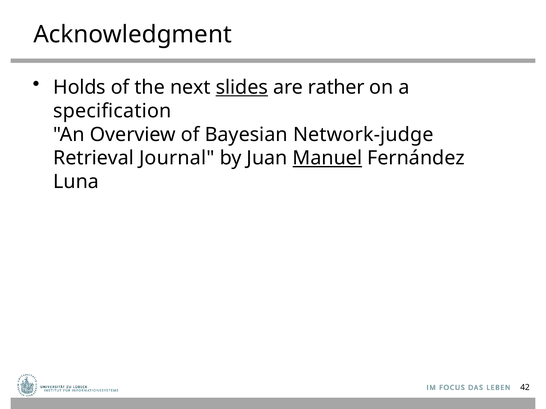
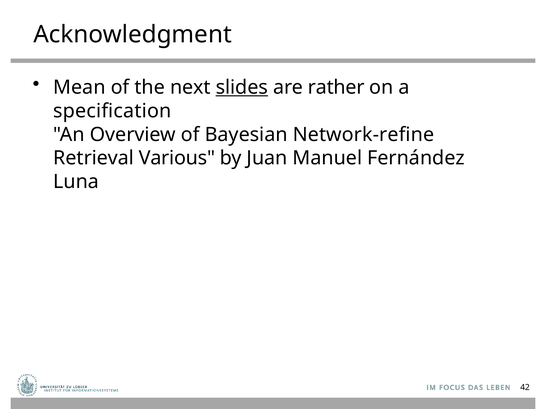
Holds: Holds -> Mean
Network-judge: Network-judge -> Network-refine
Journal: Journal -> Various
Manuel underline: present -> none
